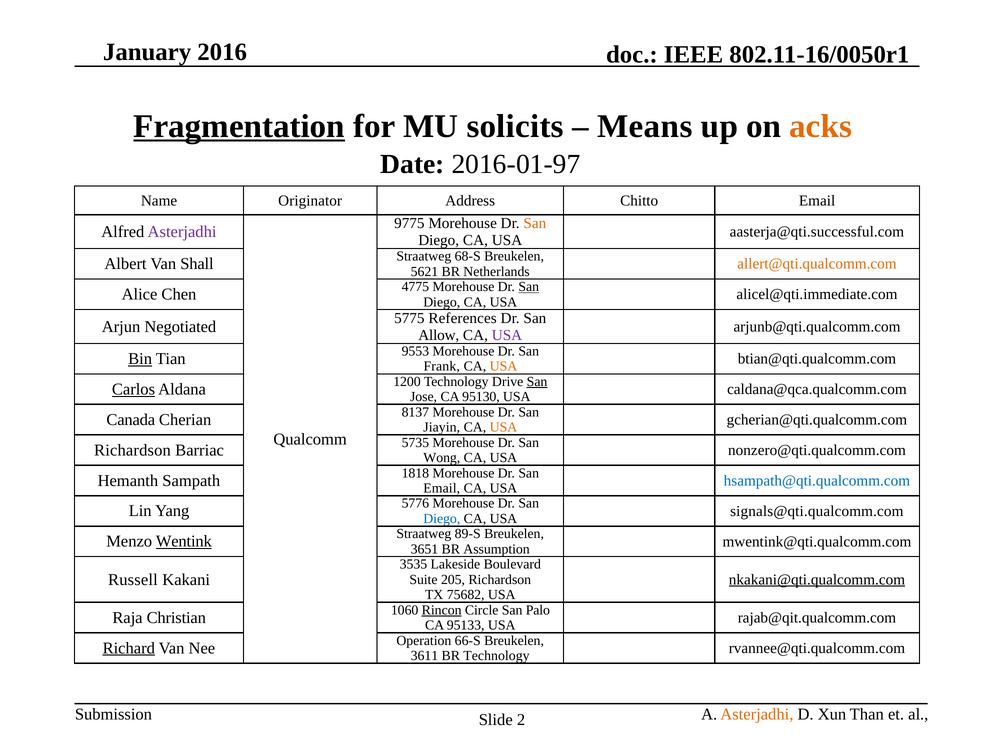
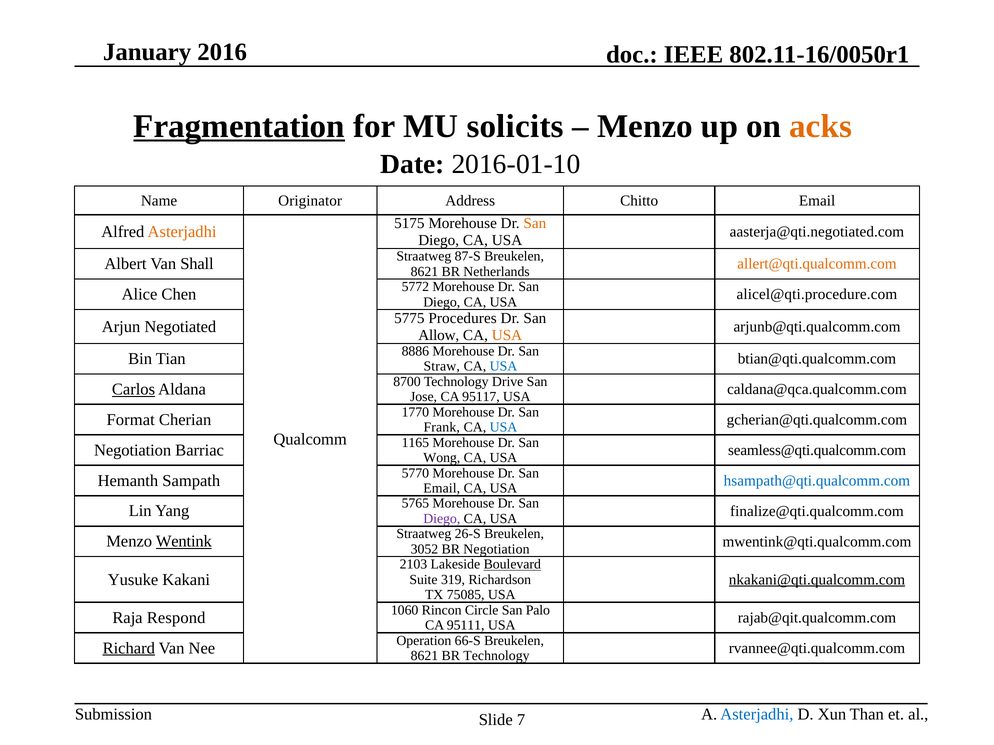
Means at (645, 127): Means -> Menzo
2016-01-97: 2016-01-97 -> 2016-01-10
9775: 9775 -> 5175
Asterjadhi at (182, 232) colour: purple -> orange
aasterja@qti.successful.com: aasterja@qti.successful.com -> aasterja@qti.negotiated.com
68-S: 68-S -> 87-S
5621 at (424, 272): 5621 -> 8621
4775: 4775 -> 5772
San at (529, 287) underline: present -> none
alicel@qti.immediate.com: alicel@qti.immediate.com -> alicel@qti.procedure.com
References: References -> Procedures
USA at (507, 335) colour: purple -> orange
Bin underline: present -> none
9553: 9553 -> 8886
Frank: Frank -> Straw
USA at (503, 367) colour: orange -> blue
1200: 1200 -> 8700
San at (537, 382) underline: present -> none
95130: 95130 -> 95117
Canada: Canada -> Format
8137: 8137 -> 1770
Jiayin: Jiayin -> Frank
USA at (503, 428) colour: orange -> blue
Richardson at (132, 450): Richardson -> Negotiation
5735: 5735 -> 1165
nonzero@qti.qualcomm.com: nonzero@qti.qualcomm.com -> seamless@qti.qualcomm.com
1818: 1818 -> 5770
5776: 5776 -> 5765
Diego at (442, 519) colour: blue -> purple
signals@qti.qualcomm.com: signals@qti.qualcomm.com -> finalize@qti.qualcomm.com
89-S: 89-S -> 26-S
3651: 3651 -> 3052
BR Assumption: Assumption -> Negotiation
3535: 3535 -> 2103
Boulevard underline: none -> present
Russell: Russell -> Yusuke
205: 205 -> 319
75682: 75682 -> 75085
Christian: Christian -> Respond
Rincon underline: present -> none
95133: 95133 -> 95111
3611 at (424, 656): 3611 -> 8621
Asterjadhi at (757, 715) colour: orange -> blue
2: 2 -> 7
